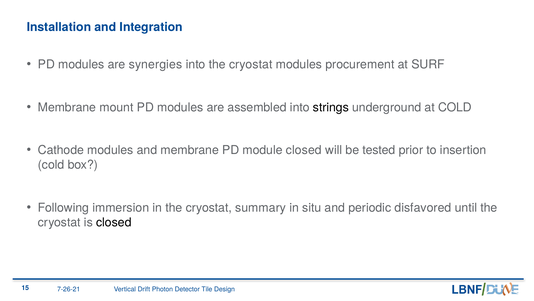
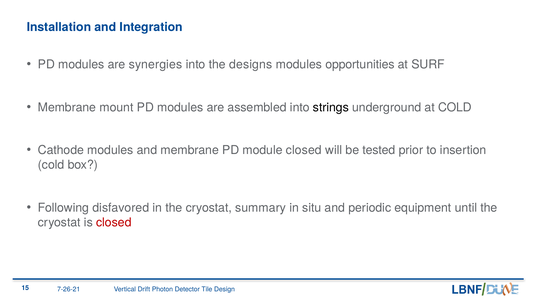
into the cryostat: cryostat -> designs
procurement: procurement -> opportunities
immersion: immersion -> disfavored
disfavored: disfavored -> equipment
closed at (114, 222) colour: black -> red
